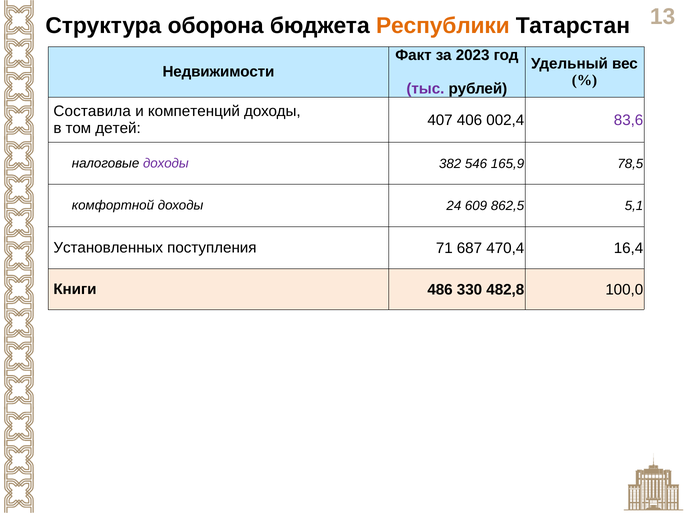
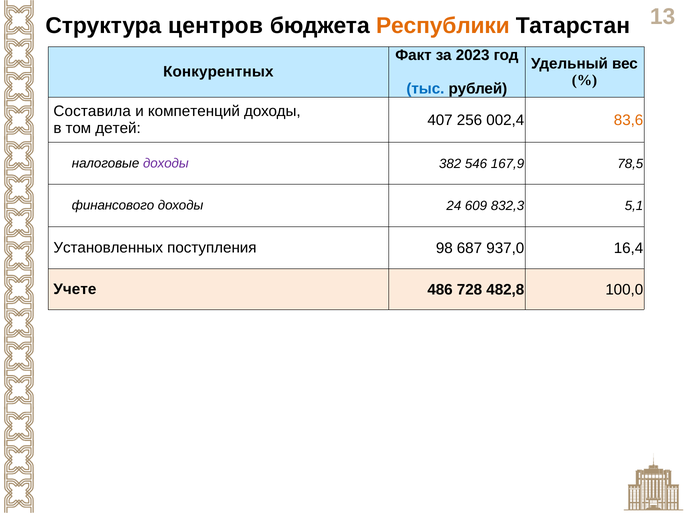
оборона: оборона -> центров
Недвижимости: Недвижимости -> Конкурентных
тыс colour: purple -> blue
406: 406 -> 256
83,6 colour: purple -> orange
165,9: 165,9 -> 167,9
комфортной: комфортной -> финансового
862,5: 862,5 -> 832,3
71: 71 -> 98
470,4: 470,4 -> 937,0
Книги: Книги -> Учете
330: 330 -> 728
